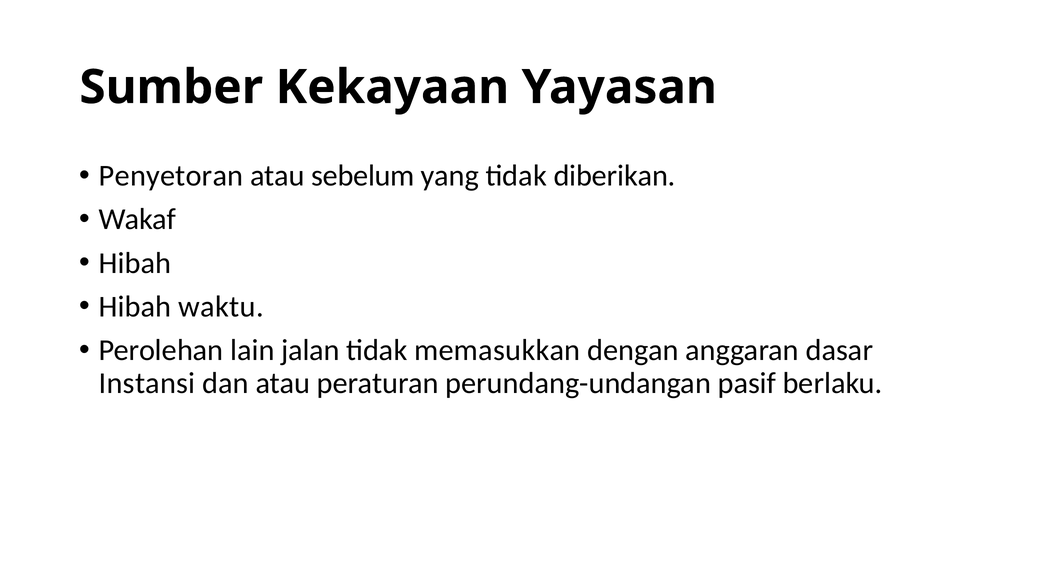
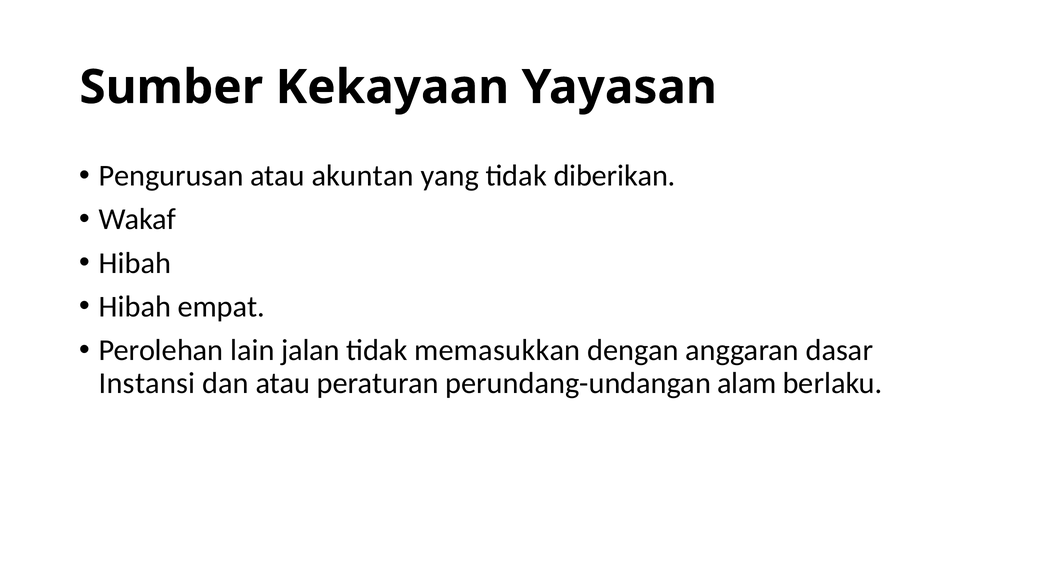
Penyetoran: Penyetoran -> Pengurusan
sebelum: sebelum -> akuntan
waktu: waktu -> empat
pasif: pasif -> alam
